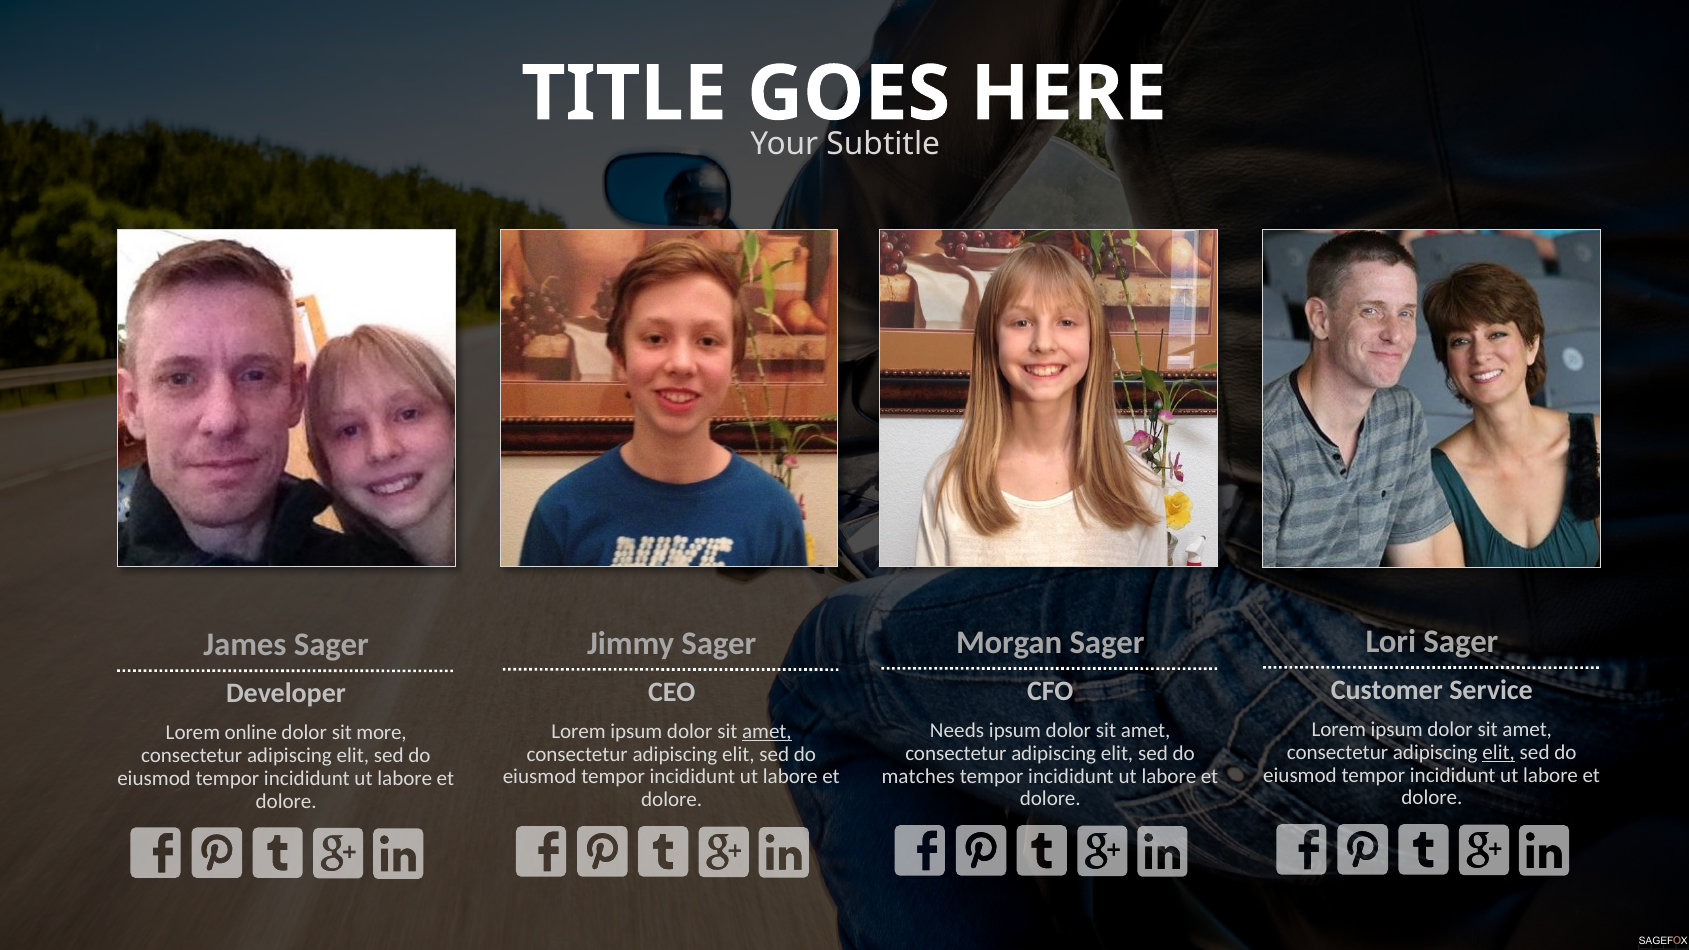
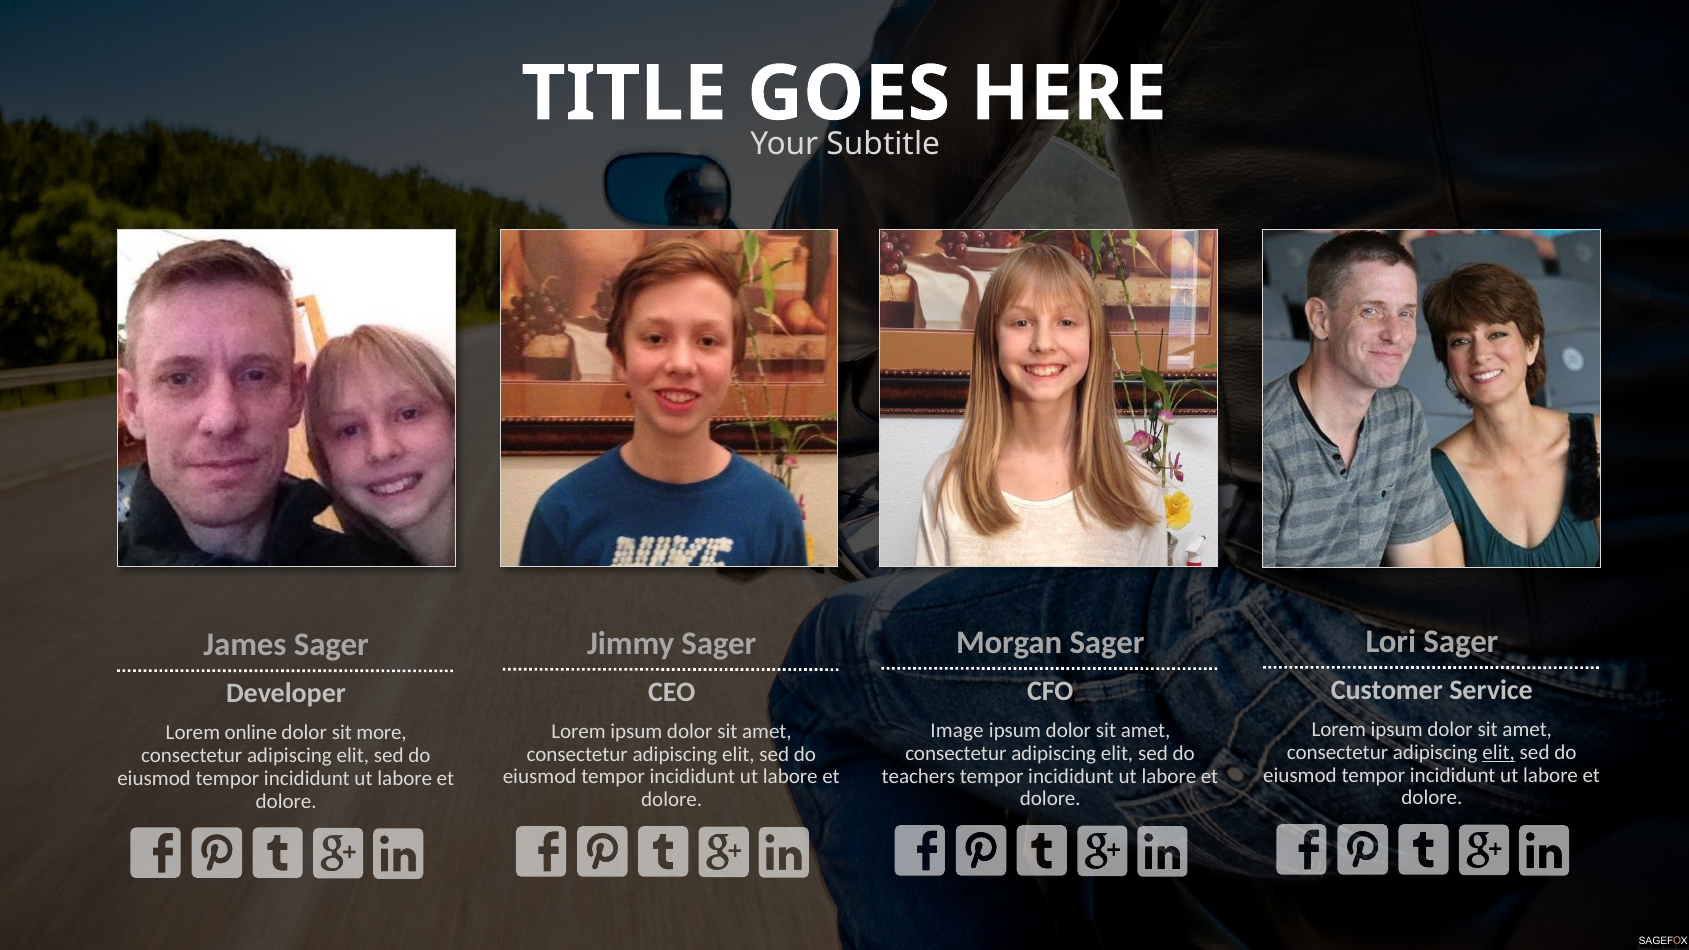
Needs: Needs -> Image
amet at (767, 731) underline: present -> none
matches: matches -> teachers
